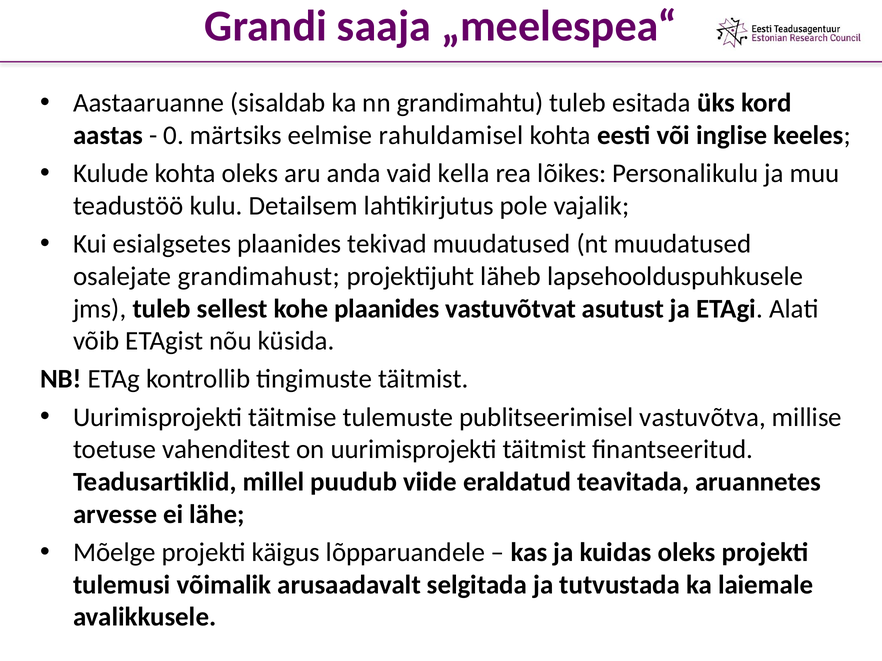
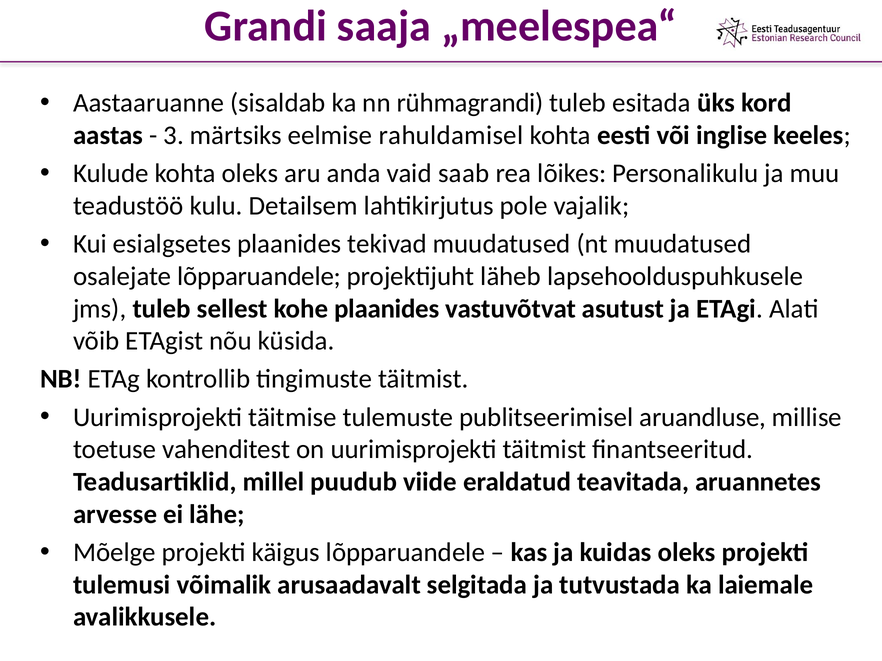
grandimahtu: grandimahtu -> rühmagrandi
0: 0 -> 3
kella: kella -> saab
osalejate grandimahust: grandimahust -> lõpparuandele
vastuvõtva: vastuvõtva -> aruandluse
